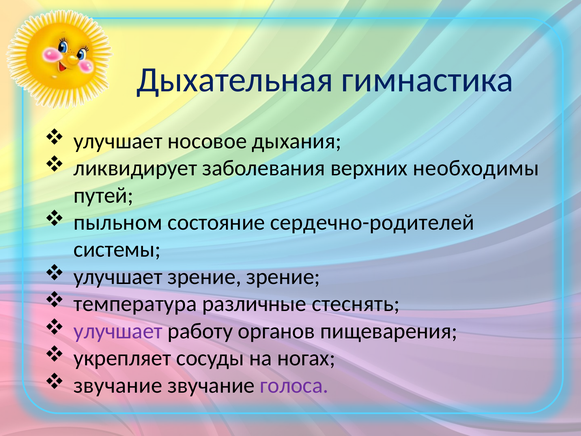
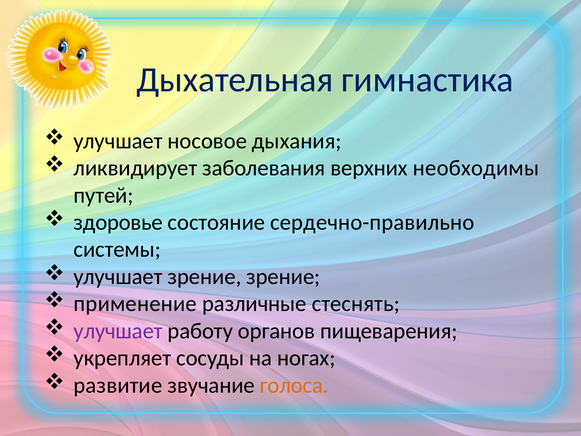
пыльном: пыльном -> здоровье
сердечно-родителей: сердечно-родителей -> сердечно-правильно
температура: температура -> применение
звучание at (118, 385): звучание -> развитие
голоса colour: purple -> orange
